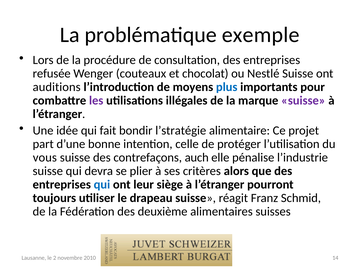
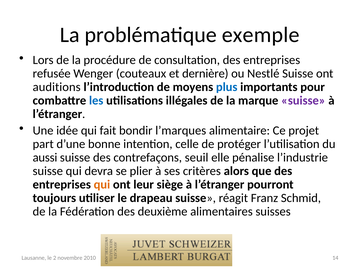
chocolat: chocolat -> dernière
les colour: purple -> blue
l’stratégie: l’stratégie -> l’marques
vous: vous -> aussi
auch: auch -> seuil
qui at (102, 184) colour: blue -> orange
